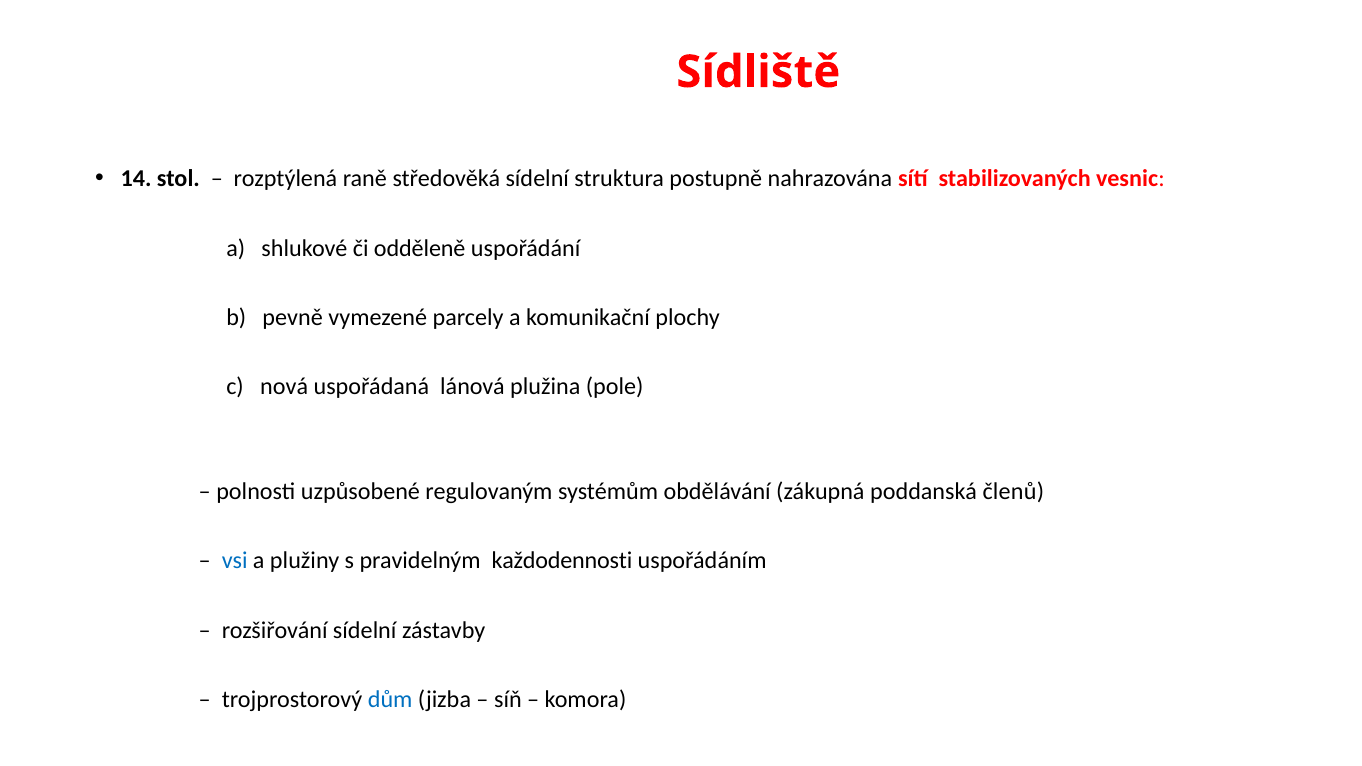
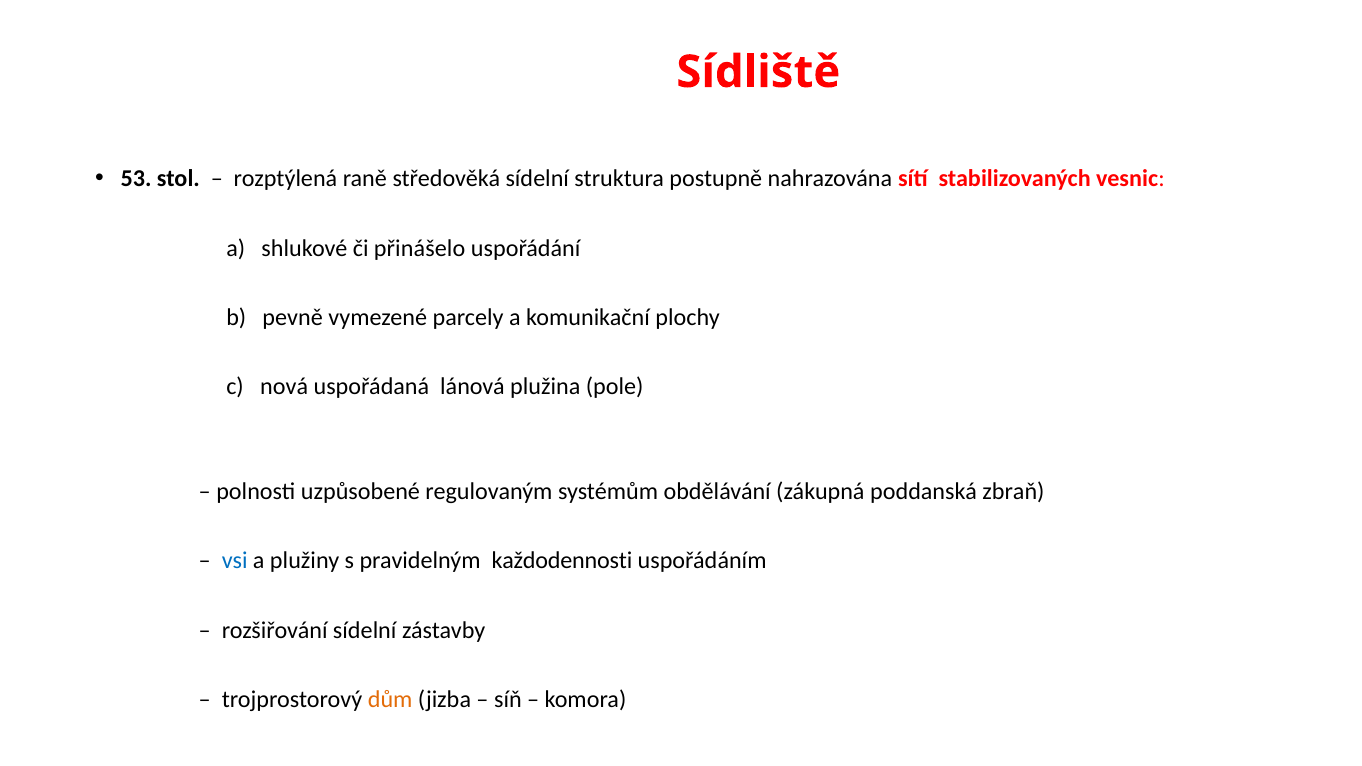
14: 14 -> 53
odděleně: odděleně -> přinášelo
členů: členů -> zbraň
dům colour: blue -> orange
